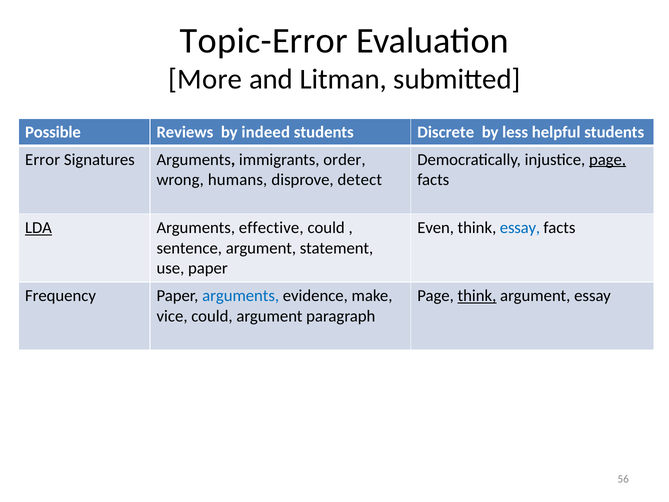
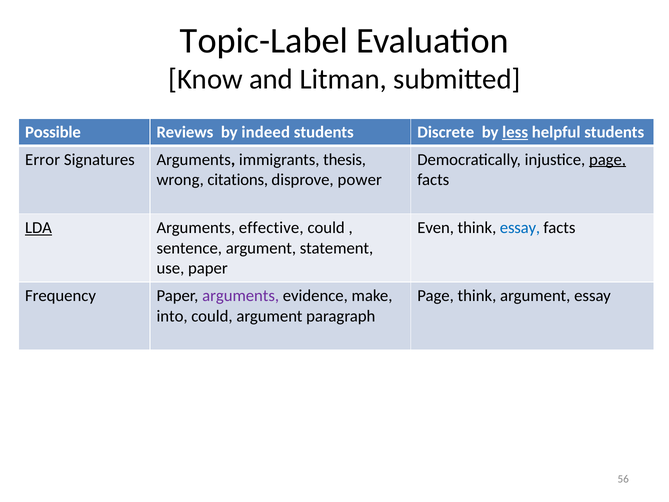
Topic-Error: Topic-Error -> Topic-Label
More: More -> Know
less underline: none -> present
order: order -> thesis
humans: humans -> citations
detect: detect -> power
arguments at (241, 296) colour: blue -> purple
think at (477, 296) underline: present -> none
vice: vice -> into
